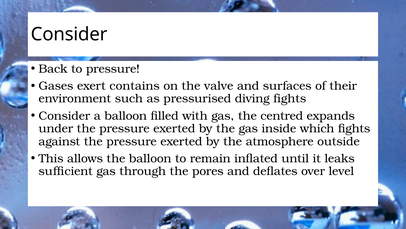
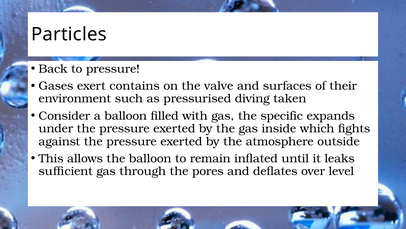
Consider at (69, 34): Consider -> Particles
diving fights: fights -> taken
centred: centred -> specific
